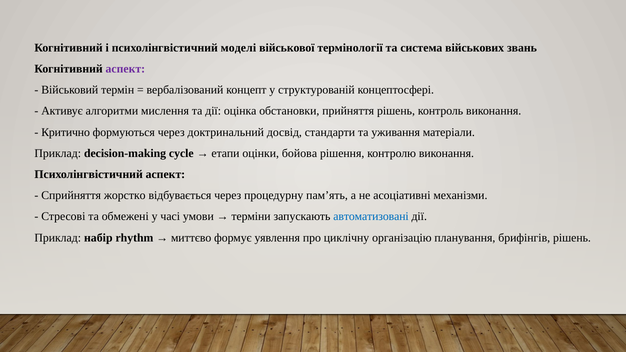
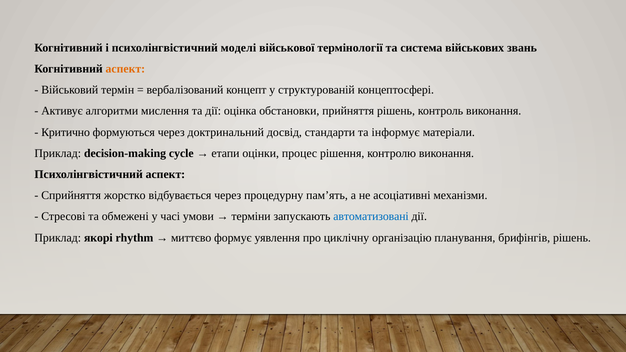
аспект at (125, 69) colour: purple -> orange
уживання: уживання -> інформує
бойова: бойова -> процес
набір: набір -> якорі
